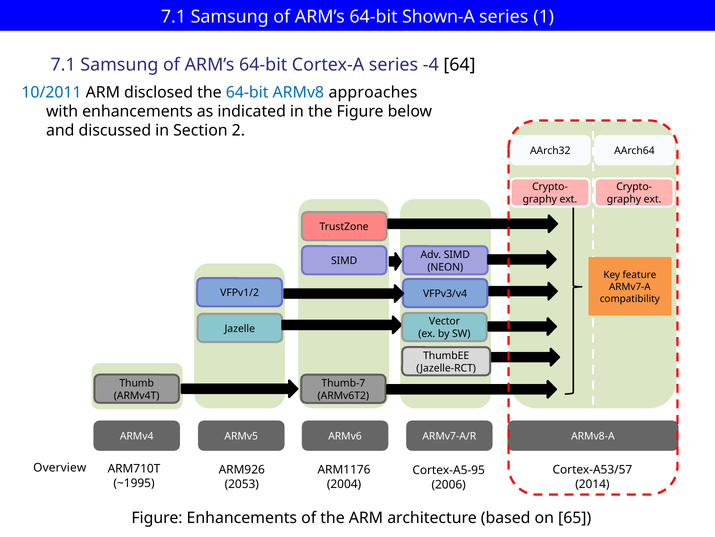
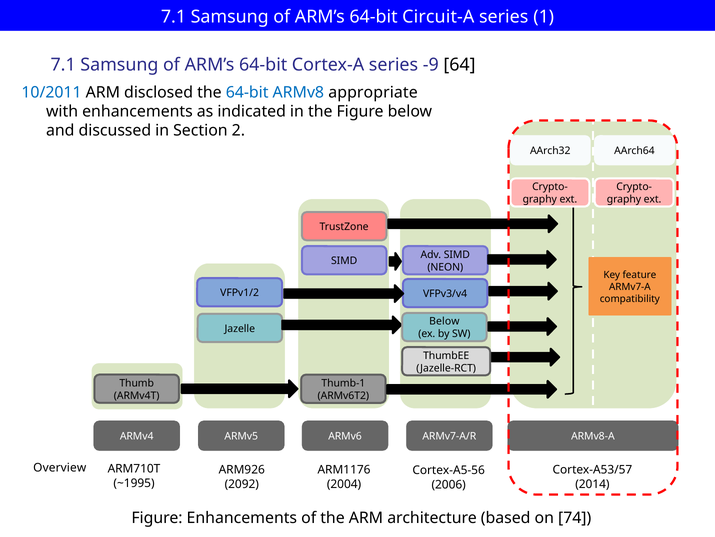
Shown-A: Shown-A -> Circuit-A
-4: -4 -> -9
approaches: approaches -> appropriate
Vector at (444, 321): Vector -> Below
Thumb-7: Thumb-7 -> Thumb-1
Cortex-A5-95: Cortex-A5-95 -> Cortex-A5-56
2053: 2053 -> 2092
65: 65 -> 74
